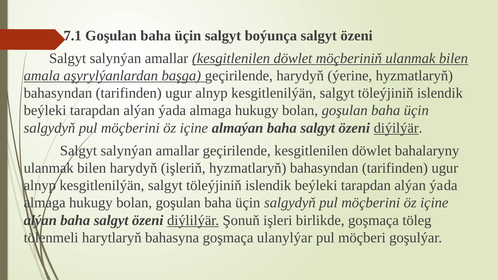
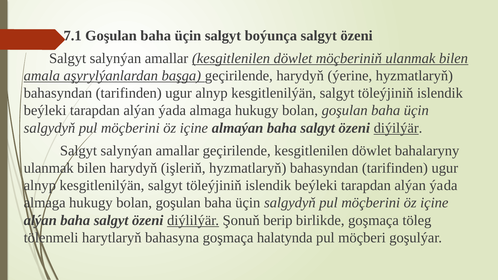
işleri: işleri -> berip
ulanylýar: ulanylýar -> halatynda
